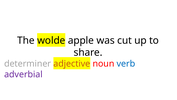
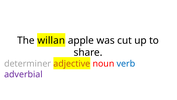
wolde: wolde -> willan
